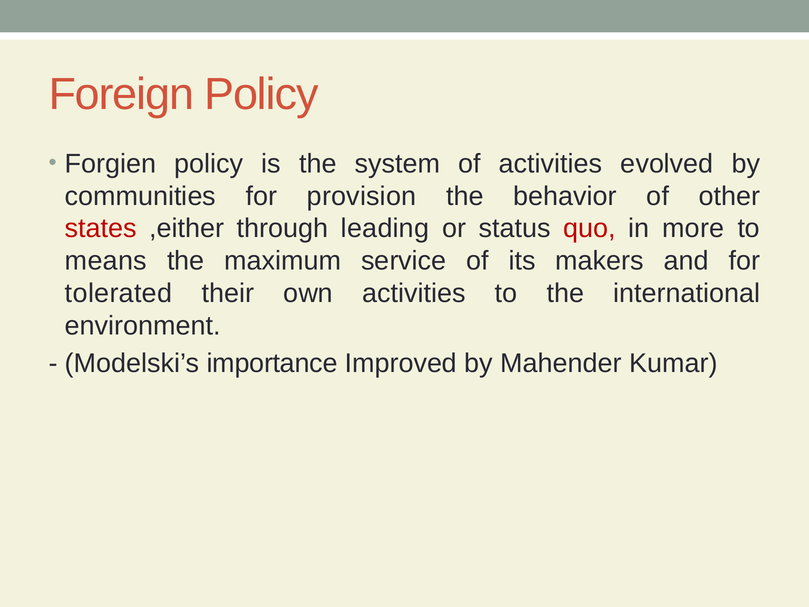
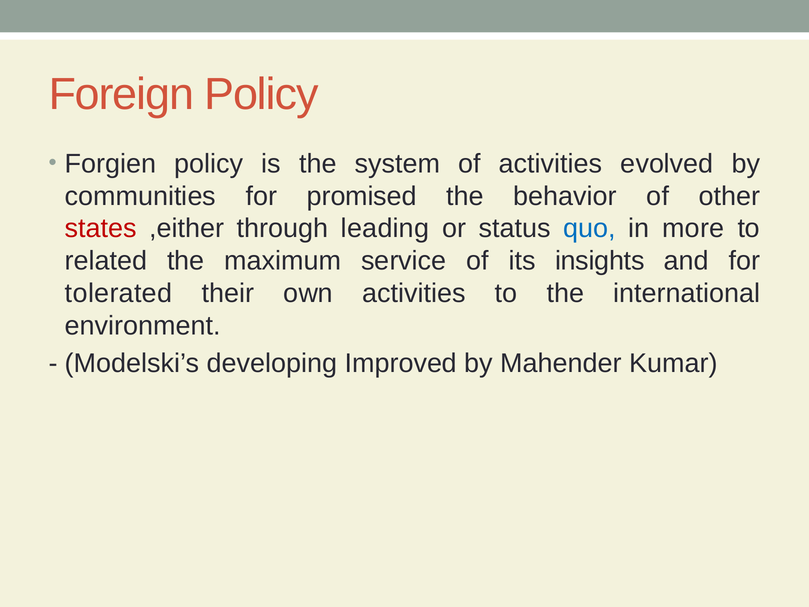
provision: provision -> promised
quo colour: red -> blue
means: means -> related
makers: makers -> insights
importance: importance -> developing
